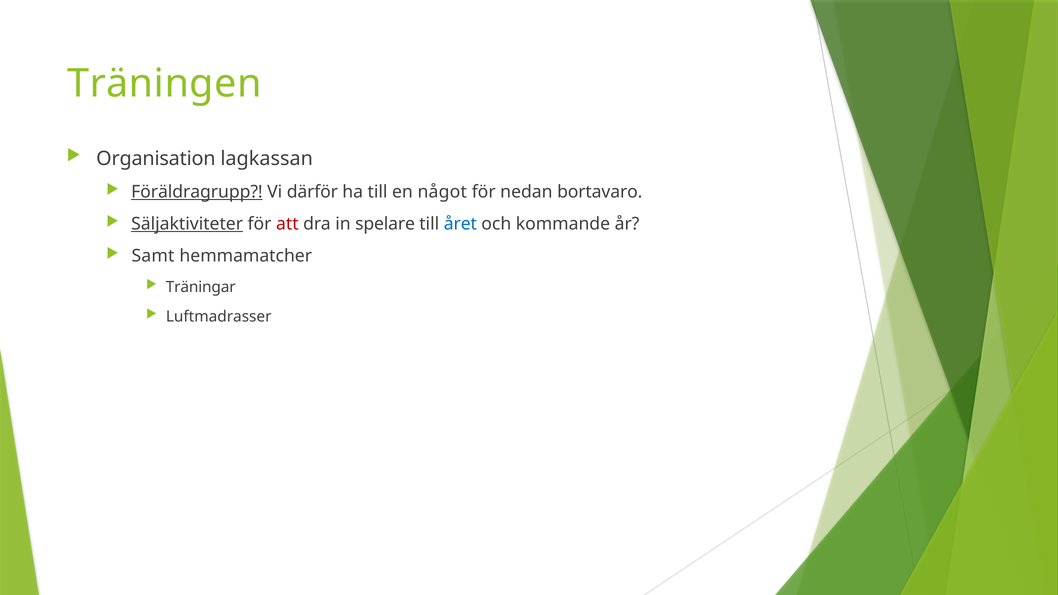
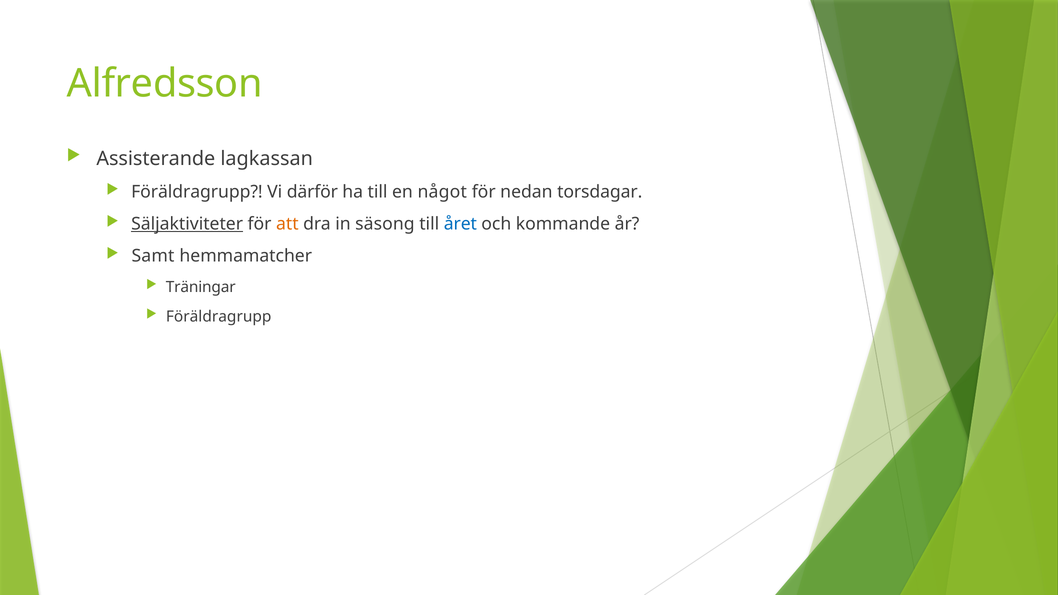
Träningen: Träningen -> Alfredsson
Organisation: Organisation -> Assisterande
Föräldragrupp at (197, 192) underline: present -> none
bortavaro: bortavaro -> torsdagar
att colour: red -> orange
spelare: spelare -> säsong
Luftmadrasser at (219, 317): Luftmadrasser -> Föräldragrupp
